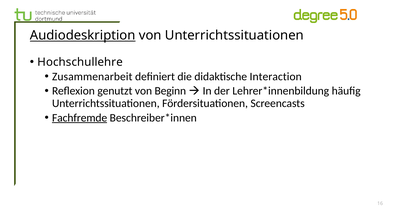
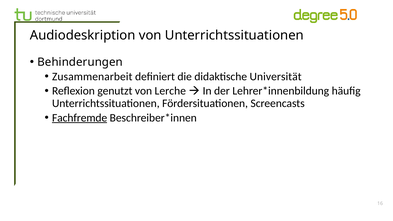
Audiodeskription underline: present -> none
Hochschullehre: Hochschullehre -> Behinderungen
Interaction: Interaction -> Universität
Beginn: Beginn -> Lerche
